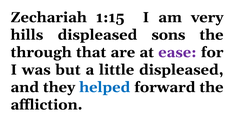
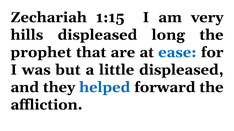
sons: sons -> long
through: through -> prophet
ease colour: purple -> blue
